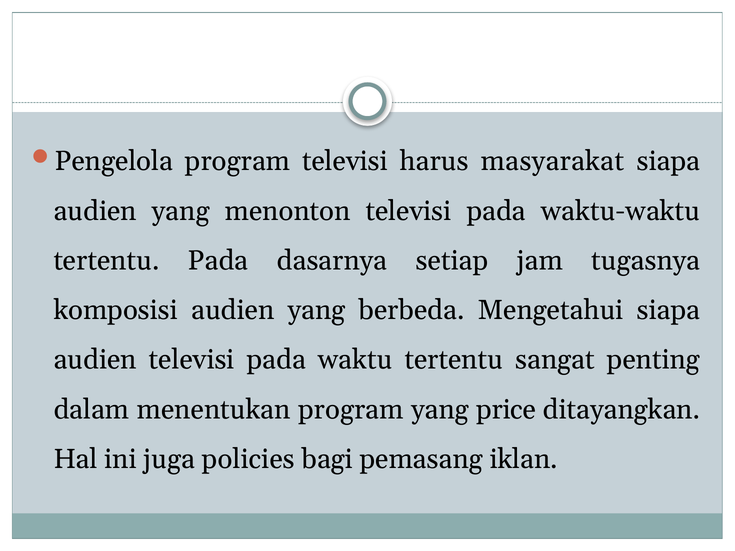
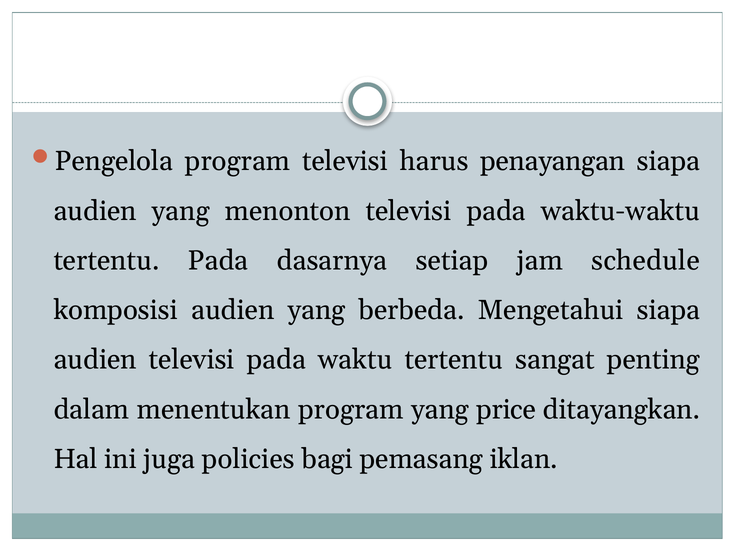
masyarakat: masyarakat -> penayangan
tugasnya: tugasnya -> schedule
